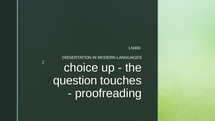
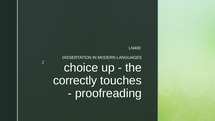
question: question -> correctly
